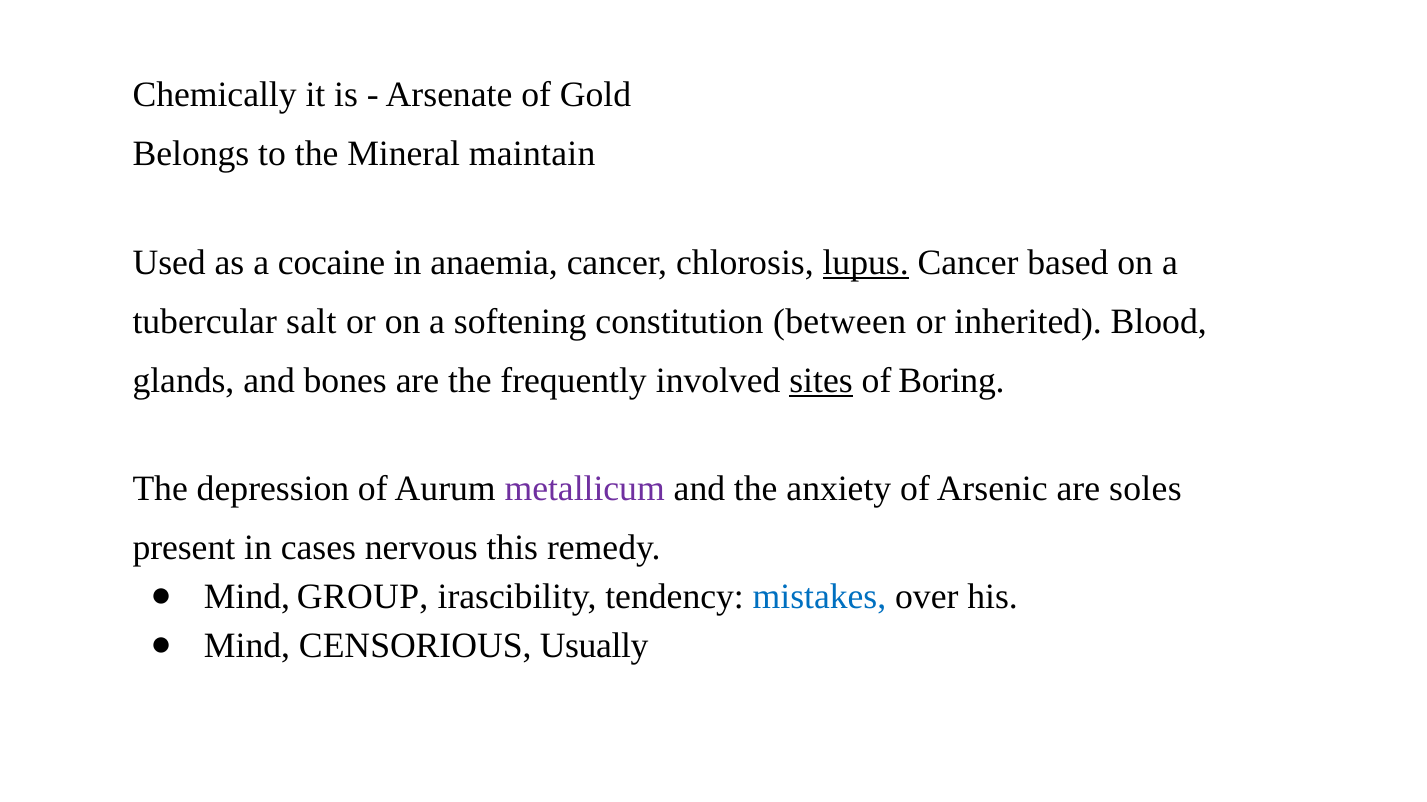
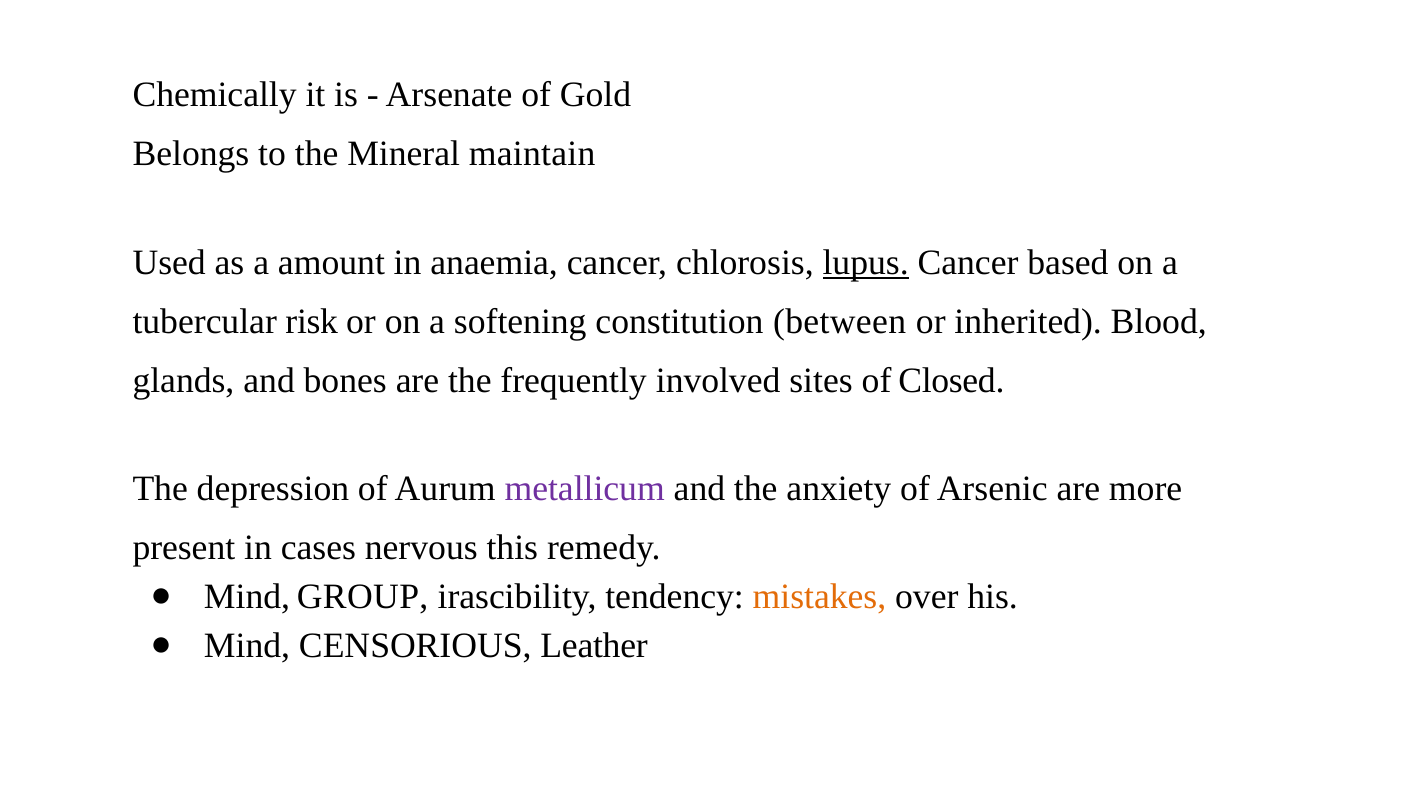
cocaine: cocaine -> amount
salt: salt -> risk
sites underline: present -> none
Boring: Boring -> Closed
soles: soles -> more
mistakes colour: blue -> orange
Usually: Usually -> Leather
